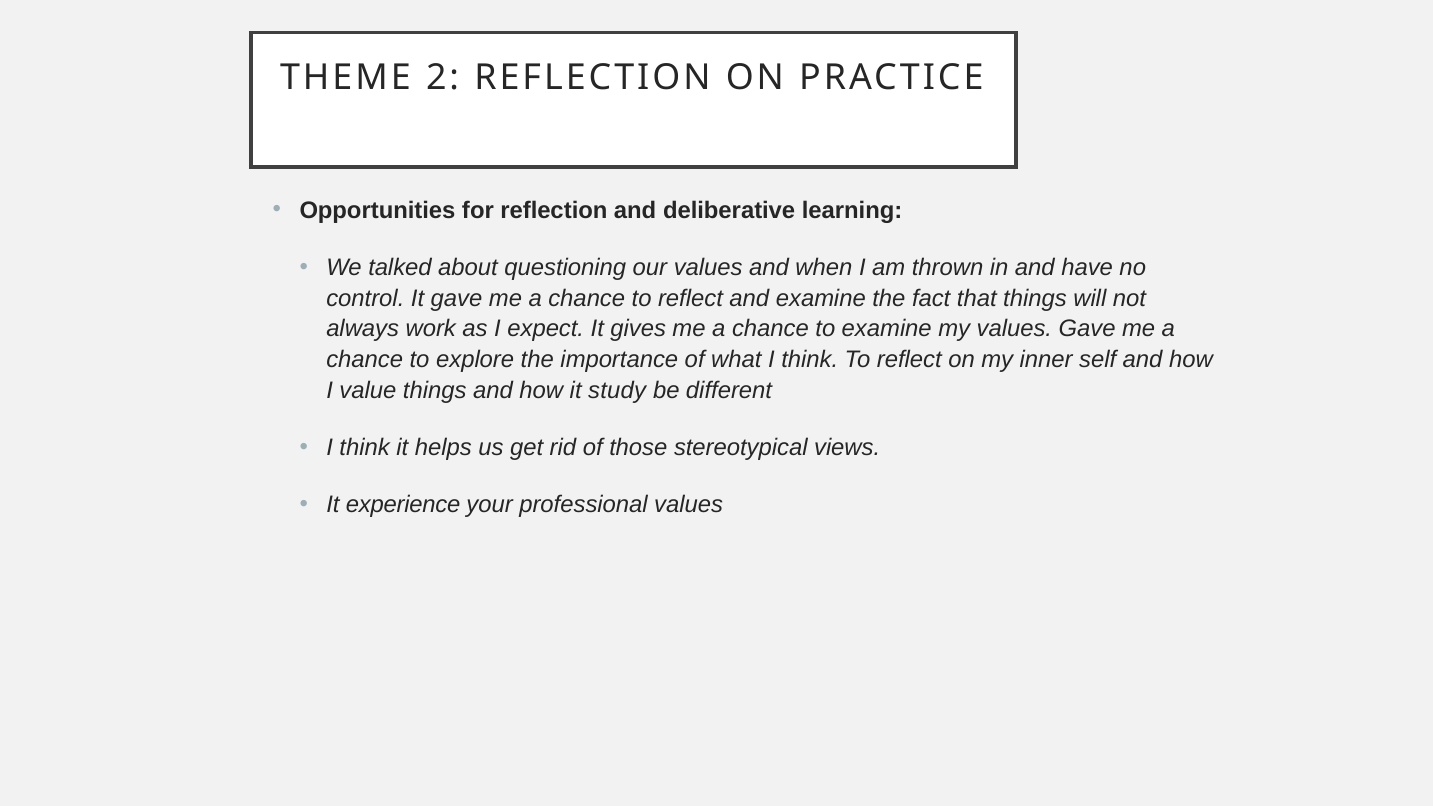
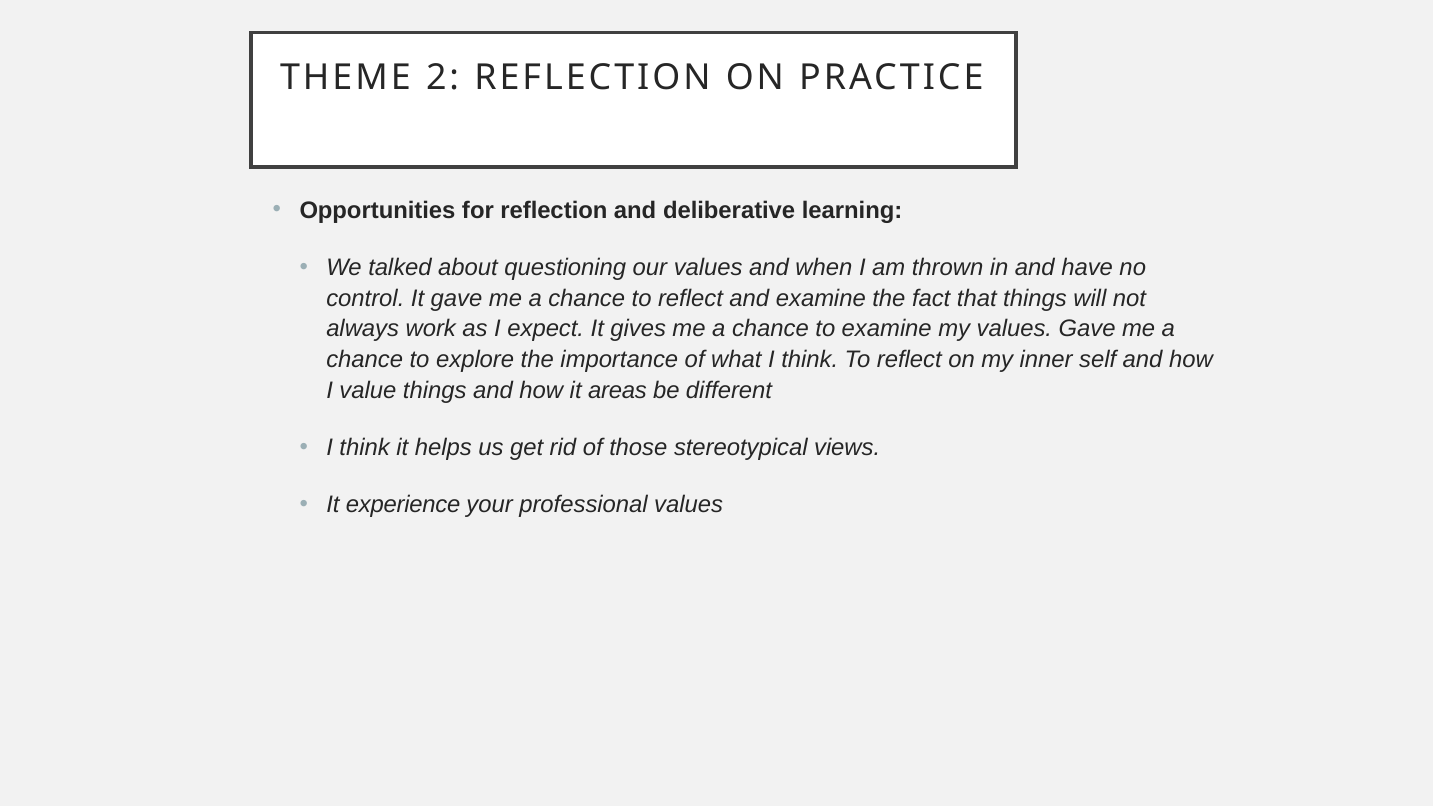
study: study -> areas
